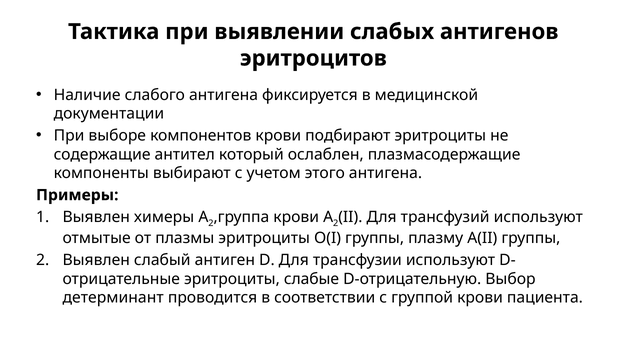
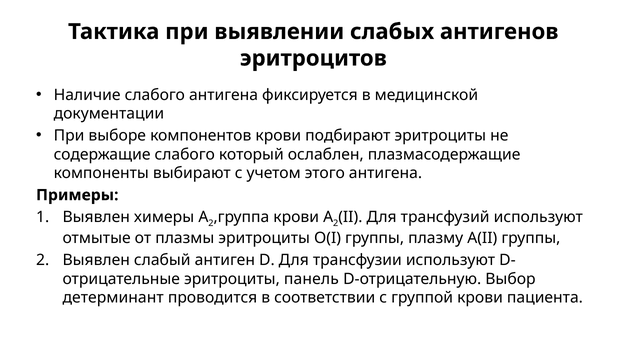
содержащие антител: антител -> слабого
слабые: слабые -> панель
